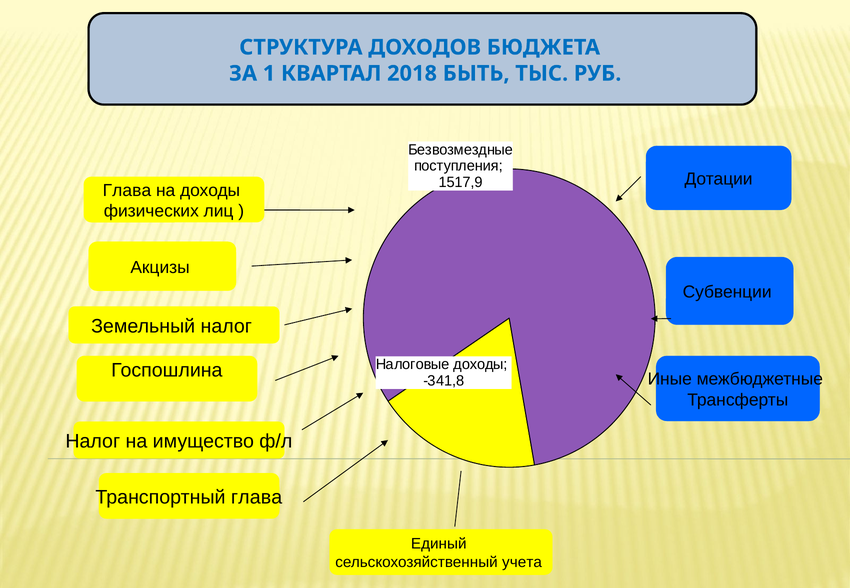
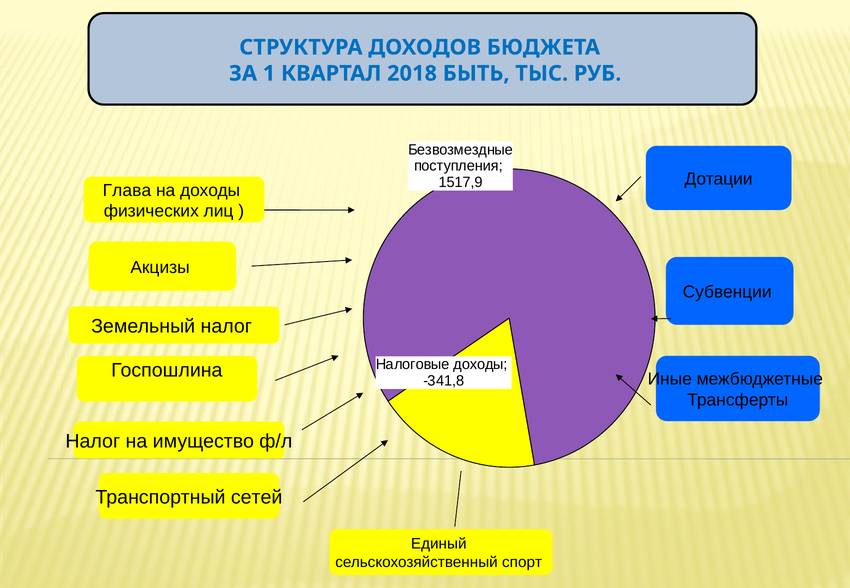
Транспортный глава: глава -> сетей
учета: учета -> спорт
